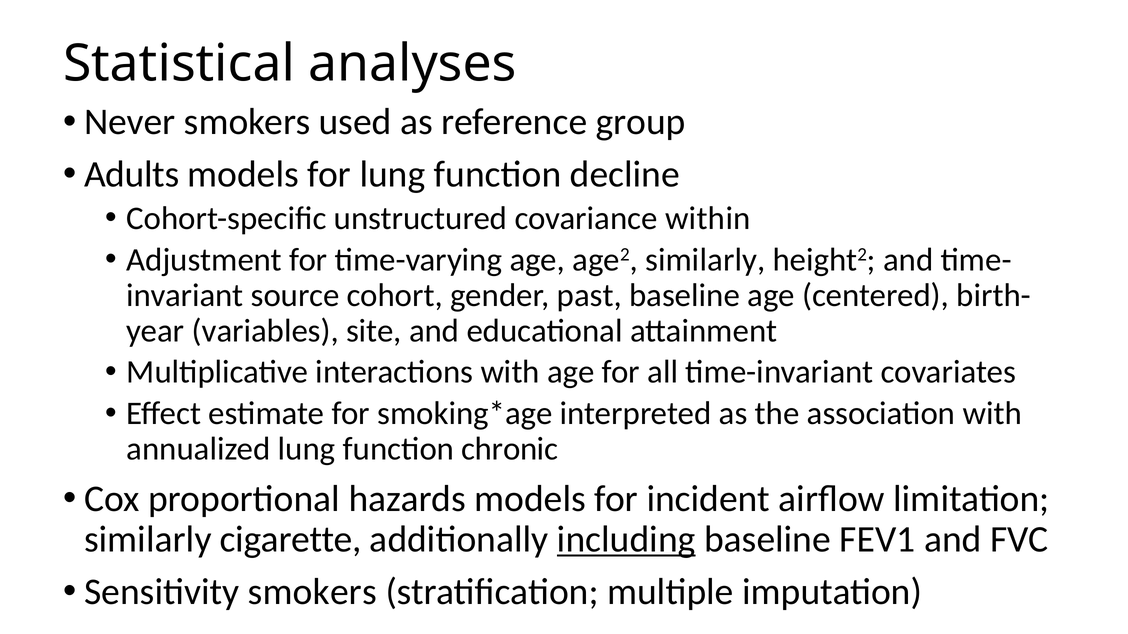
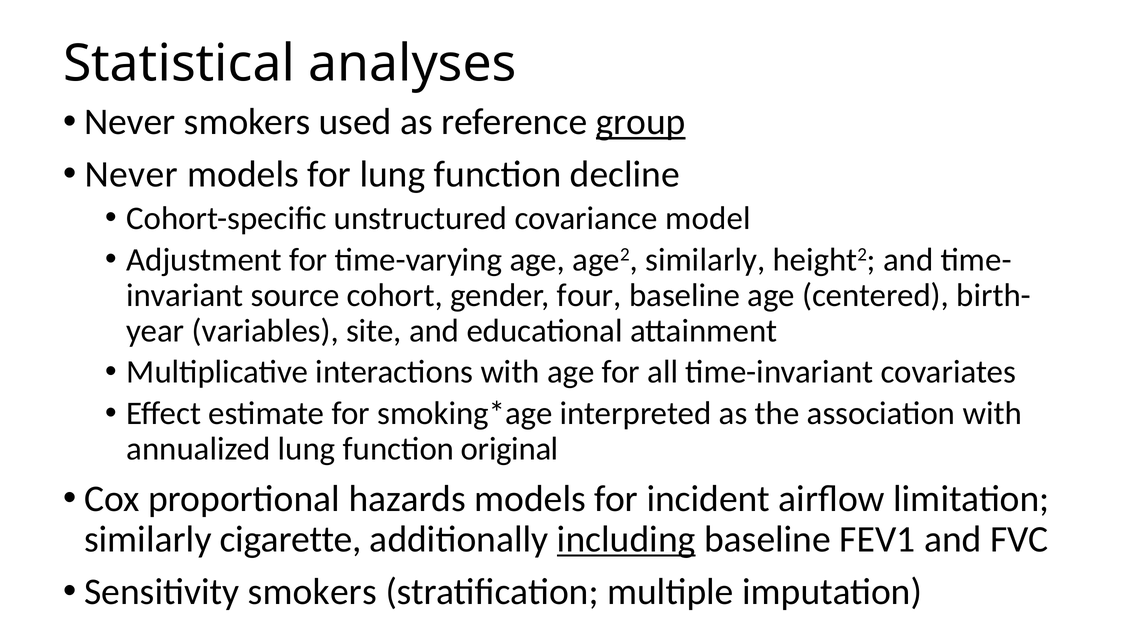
group underline: none -> present
Adults at (132, 175): Adults -> Never
within: within -> model
past: past -> four
chronic: chronic -> original
